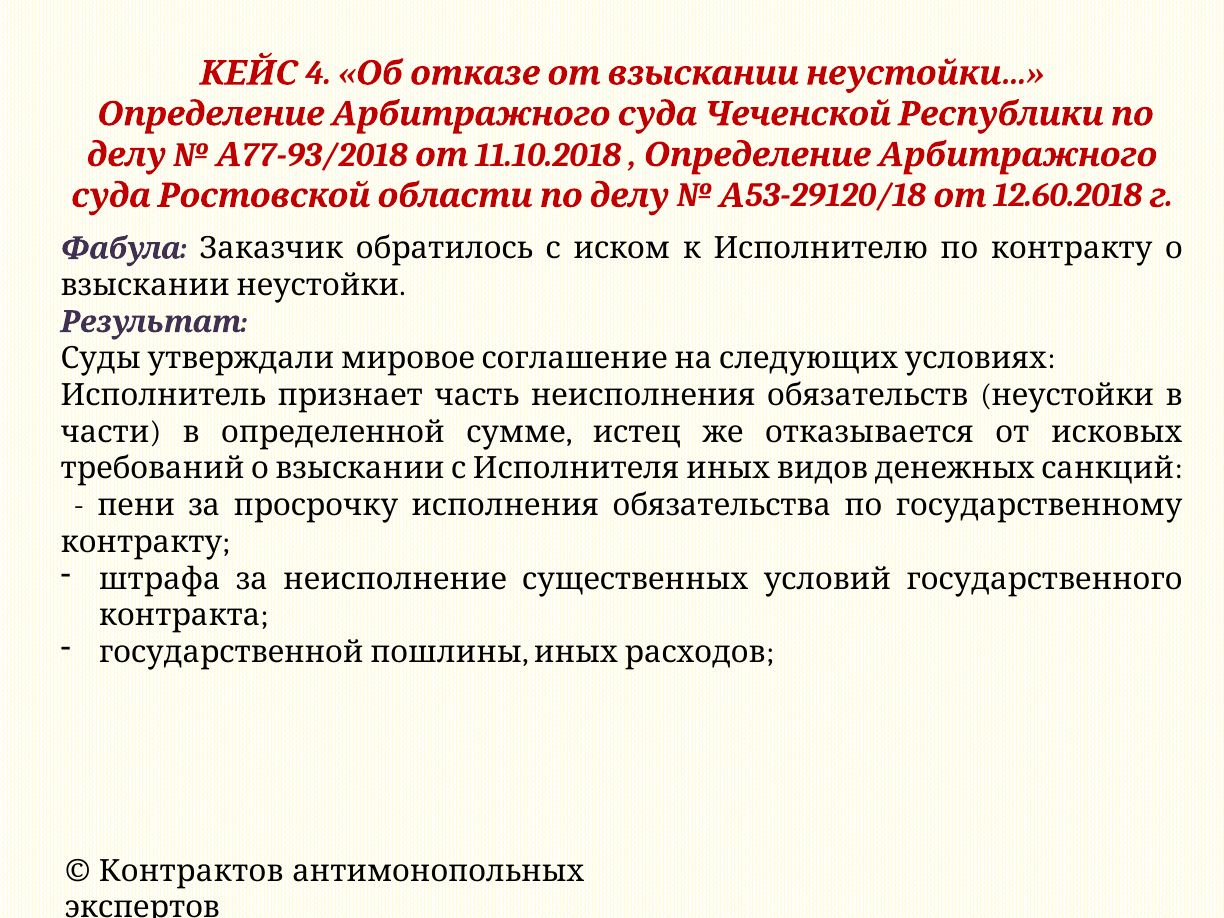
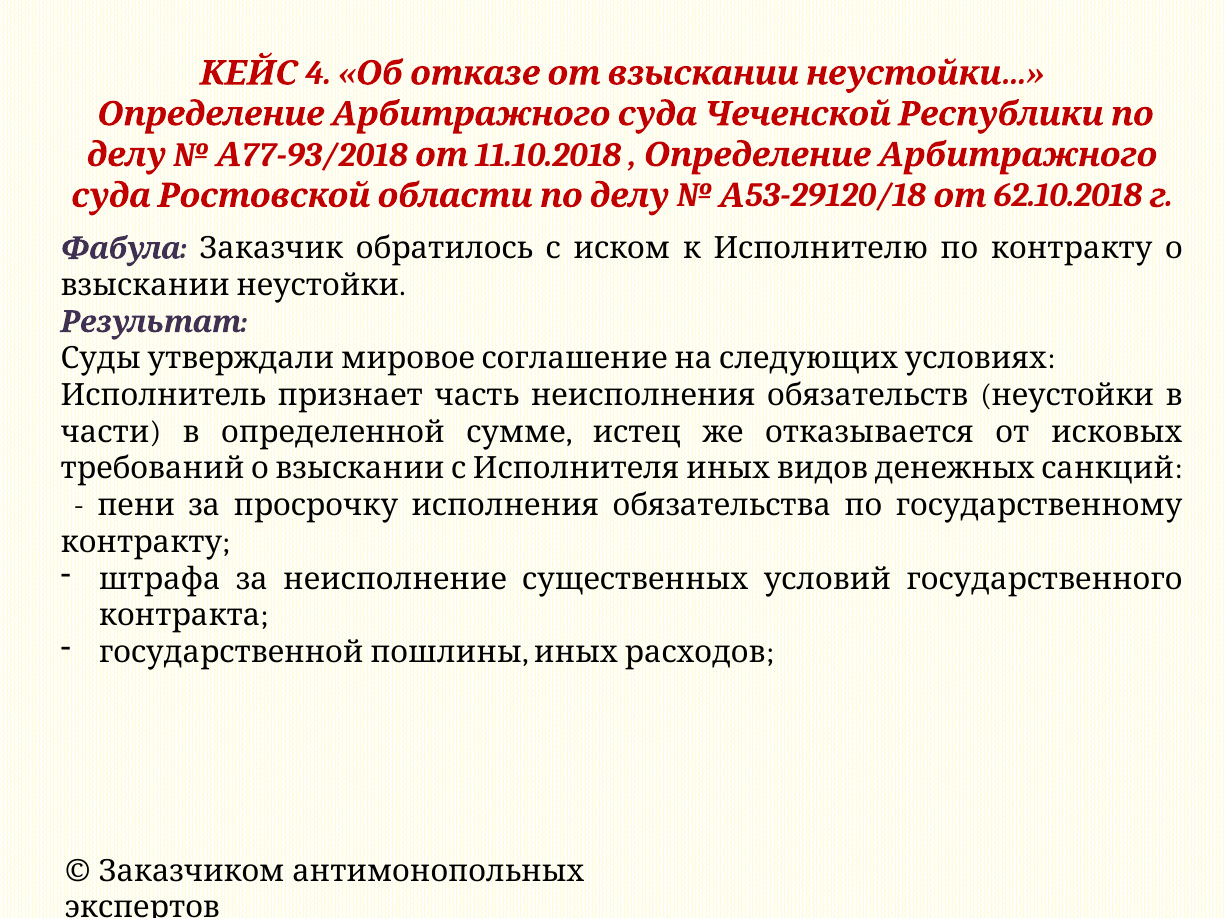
12.60.2018: 12.60.2018 -> 62.10.2018
Контрактов: Контрактов -> Заказчиком
